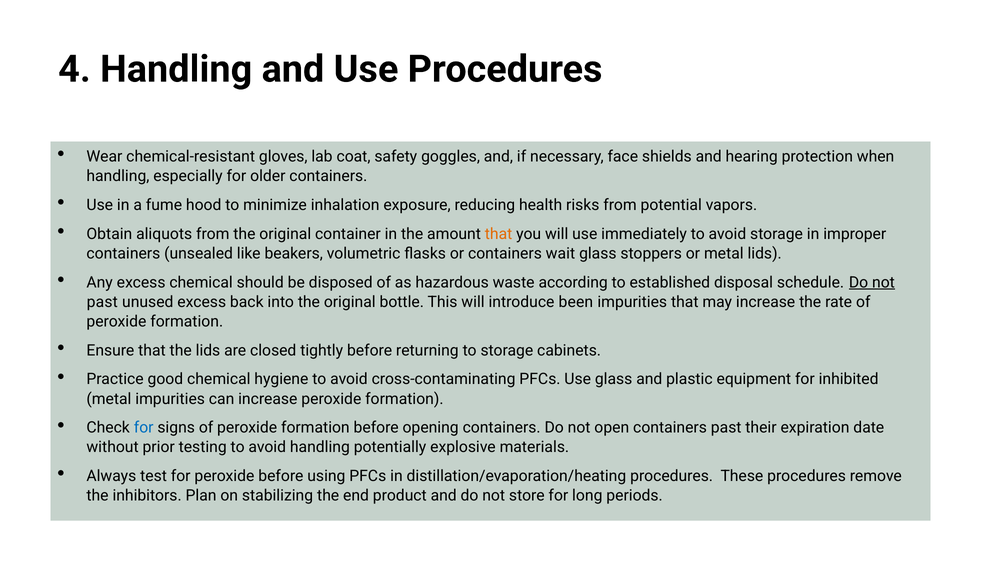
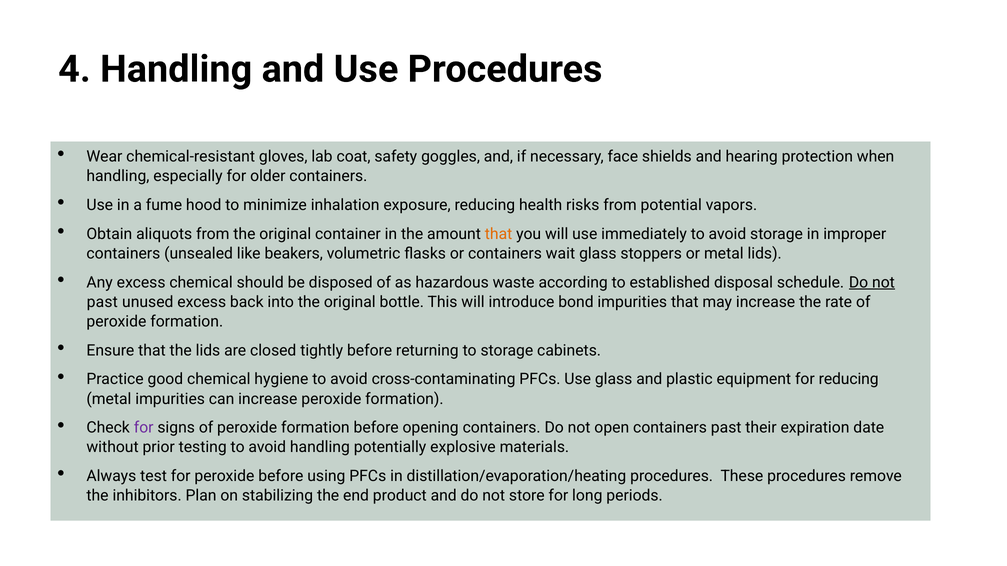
been: been -> bond
for inhibited: inhibited -> reducing
for at (144, 428) colour: blue -> purple
